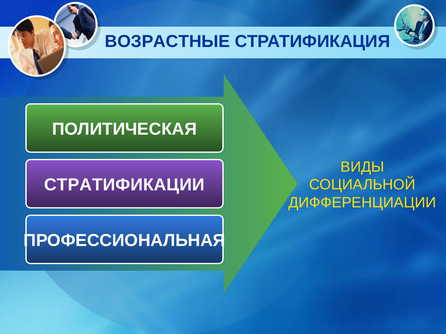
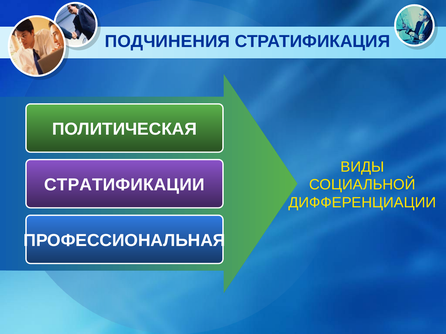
ВОЗРАСТНЫЕ: ВОЗРАСТНЫЕ -> ПОДЧИНЕНИЯ
